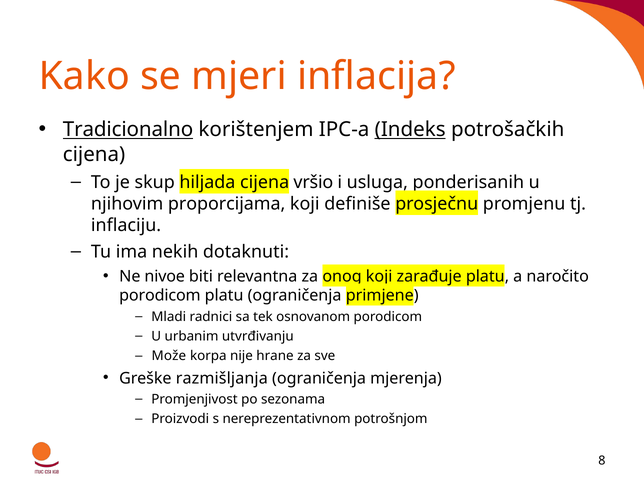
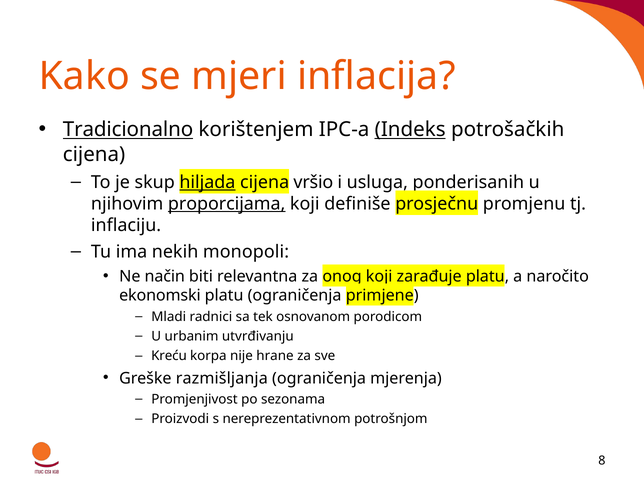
hiljada underline: none -> present
proporcijama underline: none -> present
dotaknuti: dotaknuti -> monopoli
nivoe: nivoe -> način
porodicom at (160, 296): porodicom -> ekonomski
Može: Može -> Kreću
